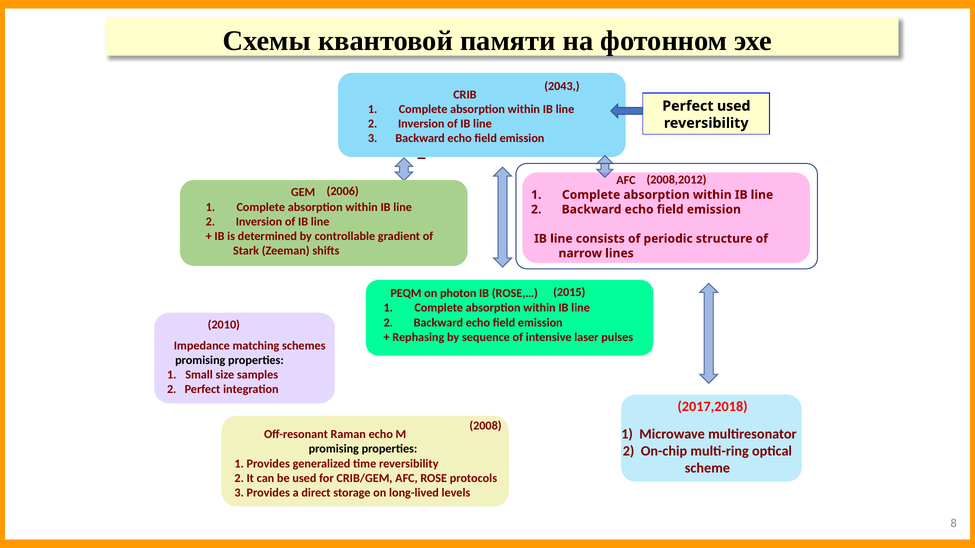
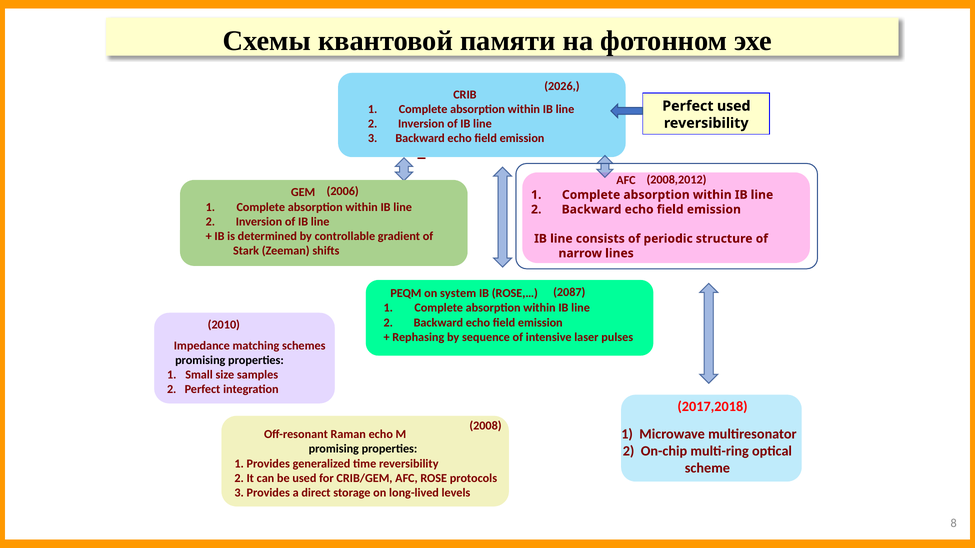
2043: 2043 -> 2026
2015: 2015 -> 2087
photon: photon -> system
